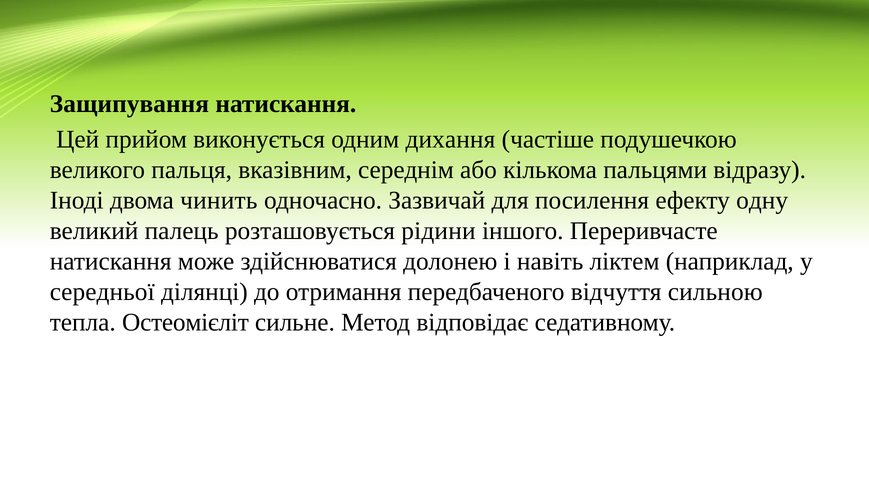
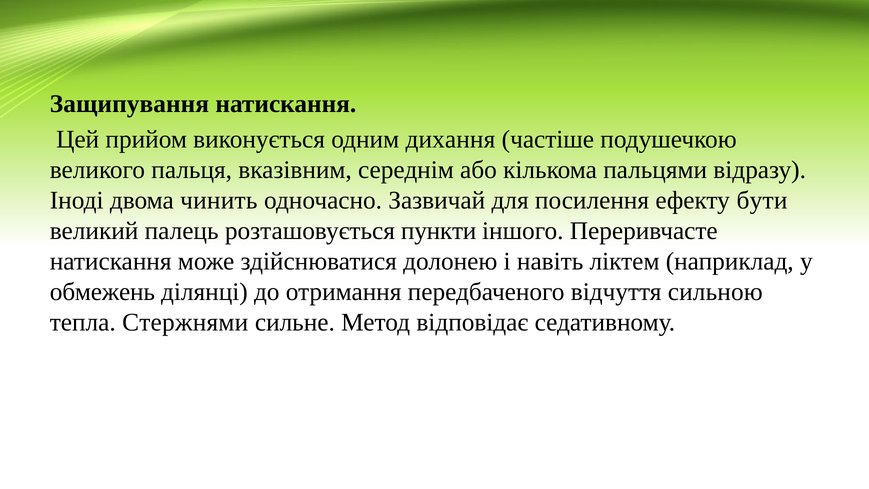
одну: одну -> бути
рідини: рідини -> пункти
середньої: середньої -> обмежень
Остеомієліт: Остеомієліт -> Стержнями
